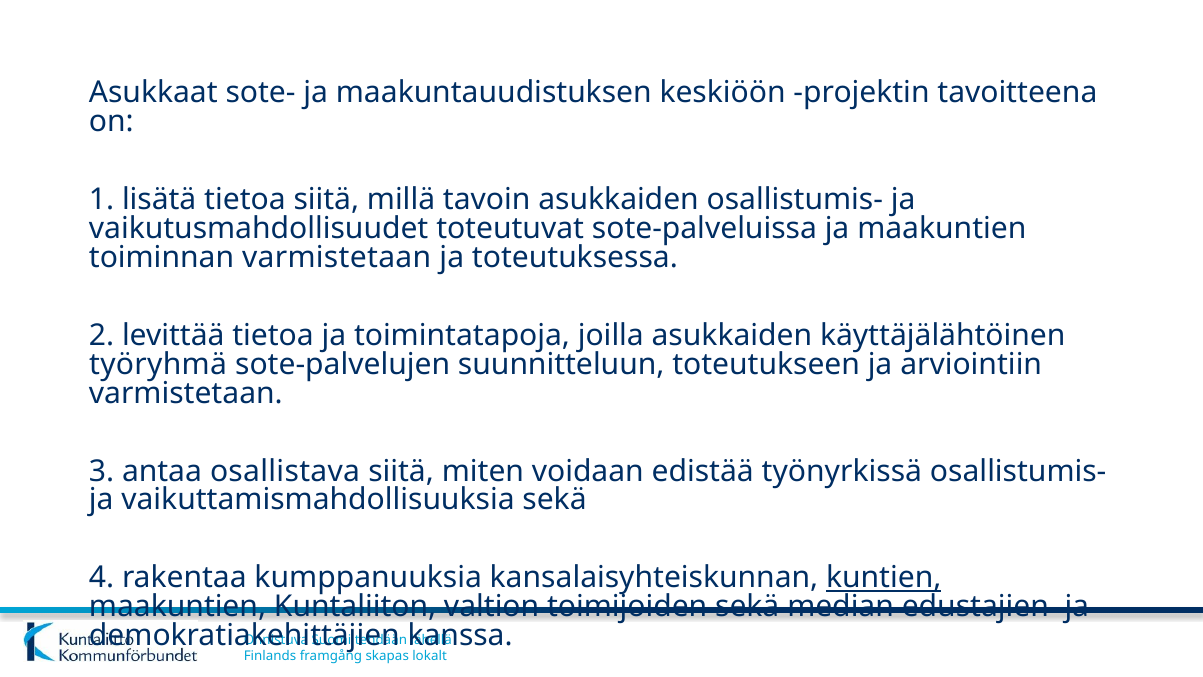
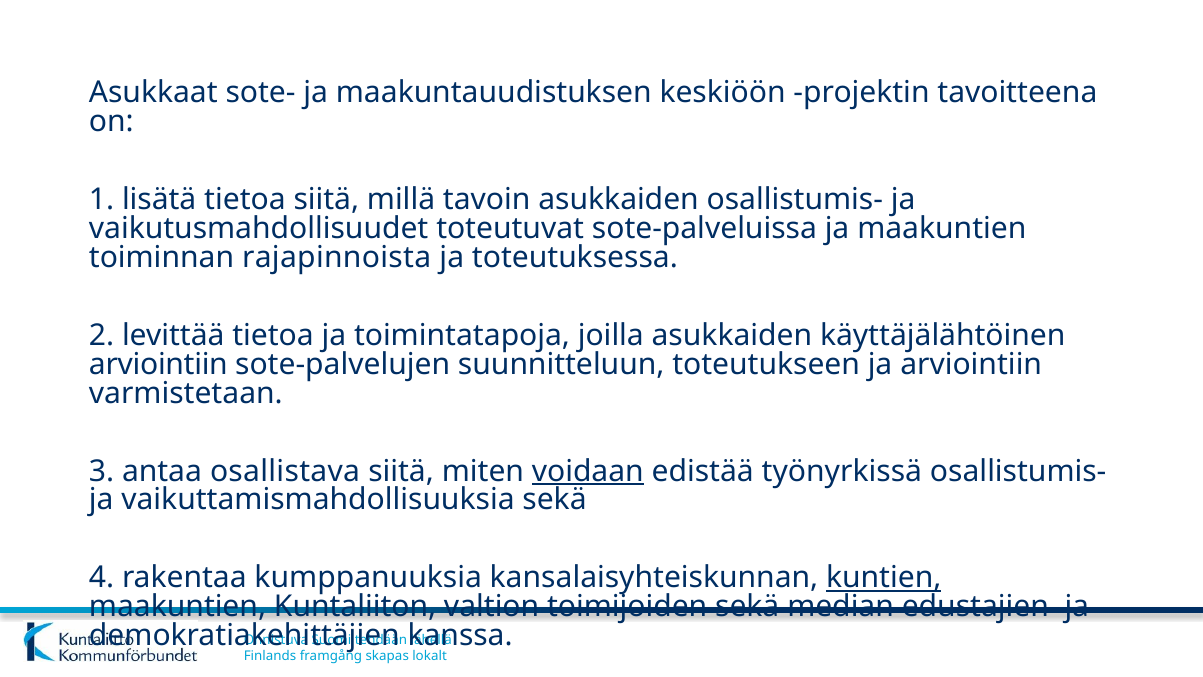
toiminnan varmistetaan: varmistetaan -> rajapinnoista
työryhmä at (158, 364): työryhmä -> arviointiin
voidaan underline: none -> present
